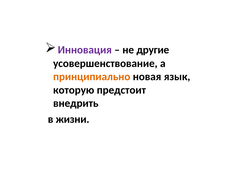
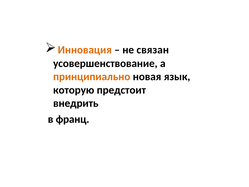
Инновация colour: purple -> orange
другие: другие -> связан
жизни: жизни -> франц
